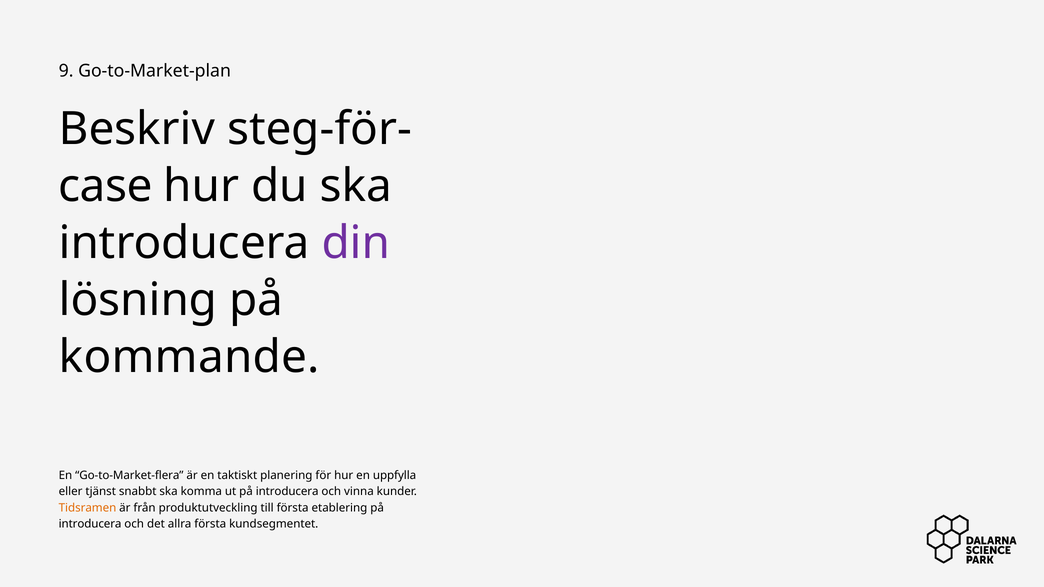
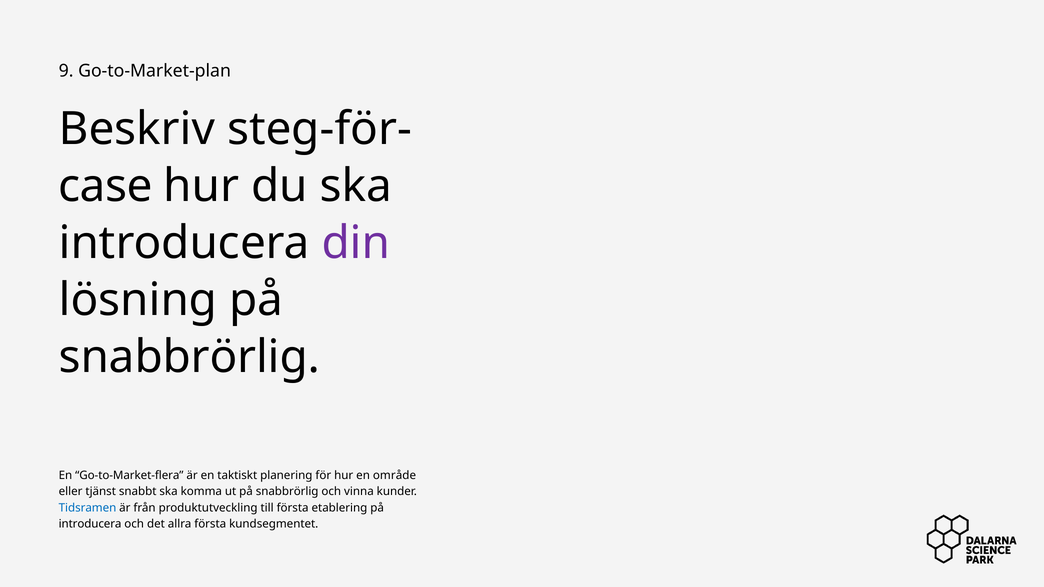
kommande at (189, 357): kommande -> snabbrörlig
uppfylla: uppfylla -> område
ut på introducera: introducera -> snabbrörlig
Tidsramen colour: orange -> blue
